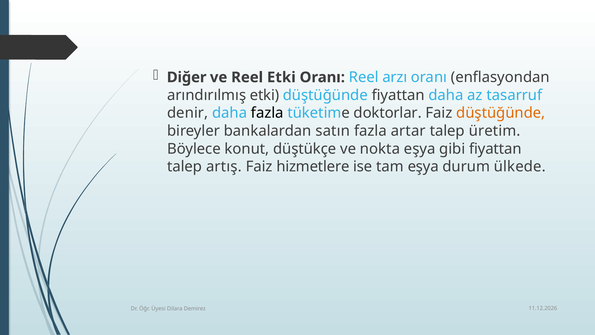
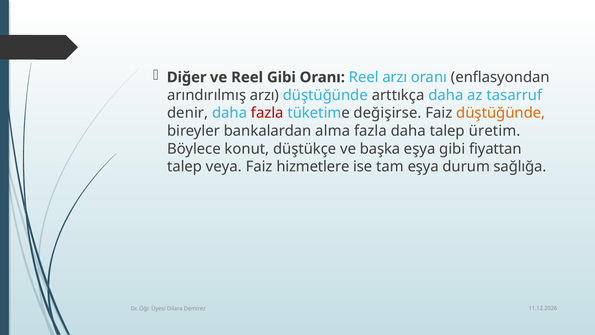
Reel Etki: Etki -> Gibi
arındırılmış etki: etki -> arzı
düştüğünde fiyattan: fiyattan -> arttıkça
fazla at (267, 113) colour: black -> red
doktorlar: doktorlar -> değişirse
satın: satın -> alma
fazla artar: artar -> daha
nokta: nokta -> başka
artış: artış -> veya
ülkede: ülkede -> sağlığa
